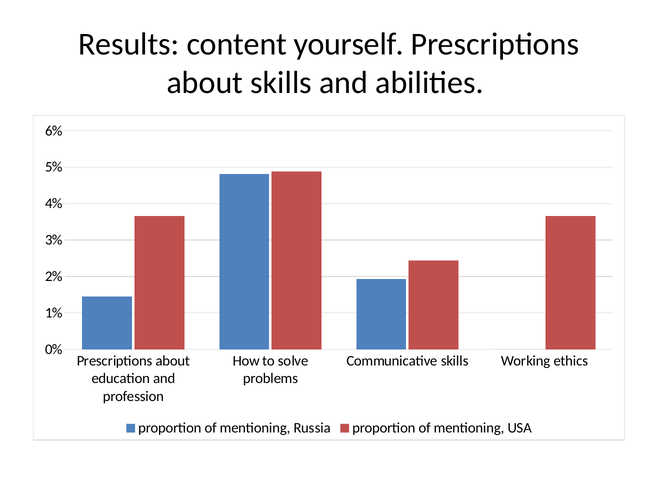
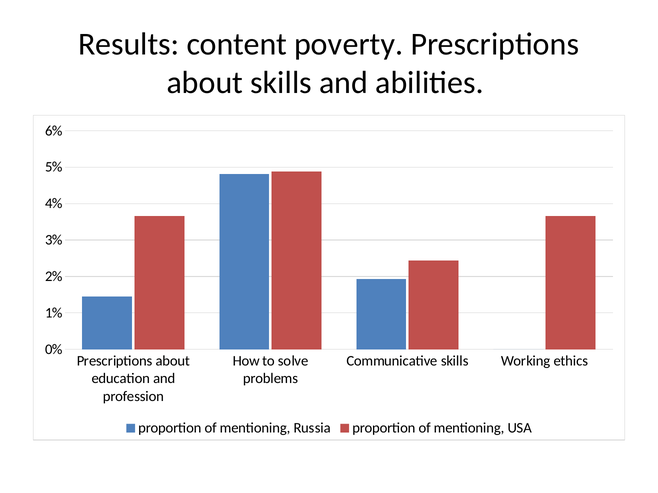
yourself: yourself -> poverty
